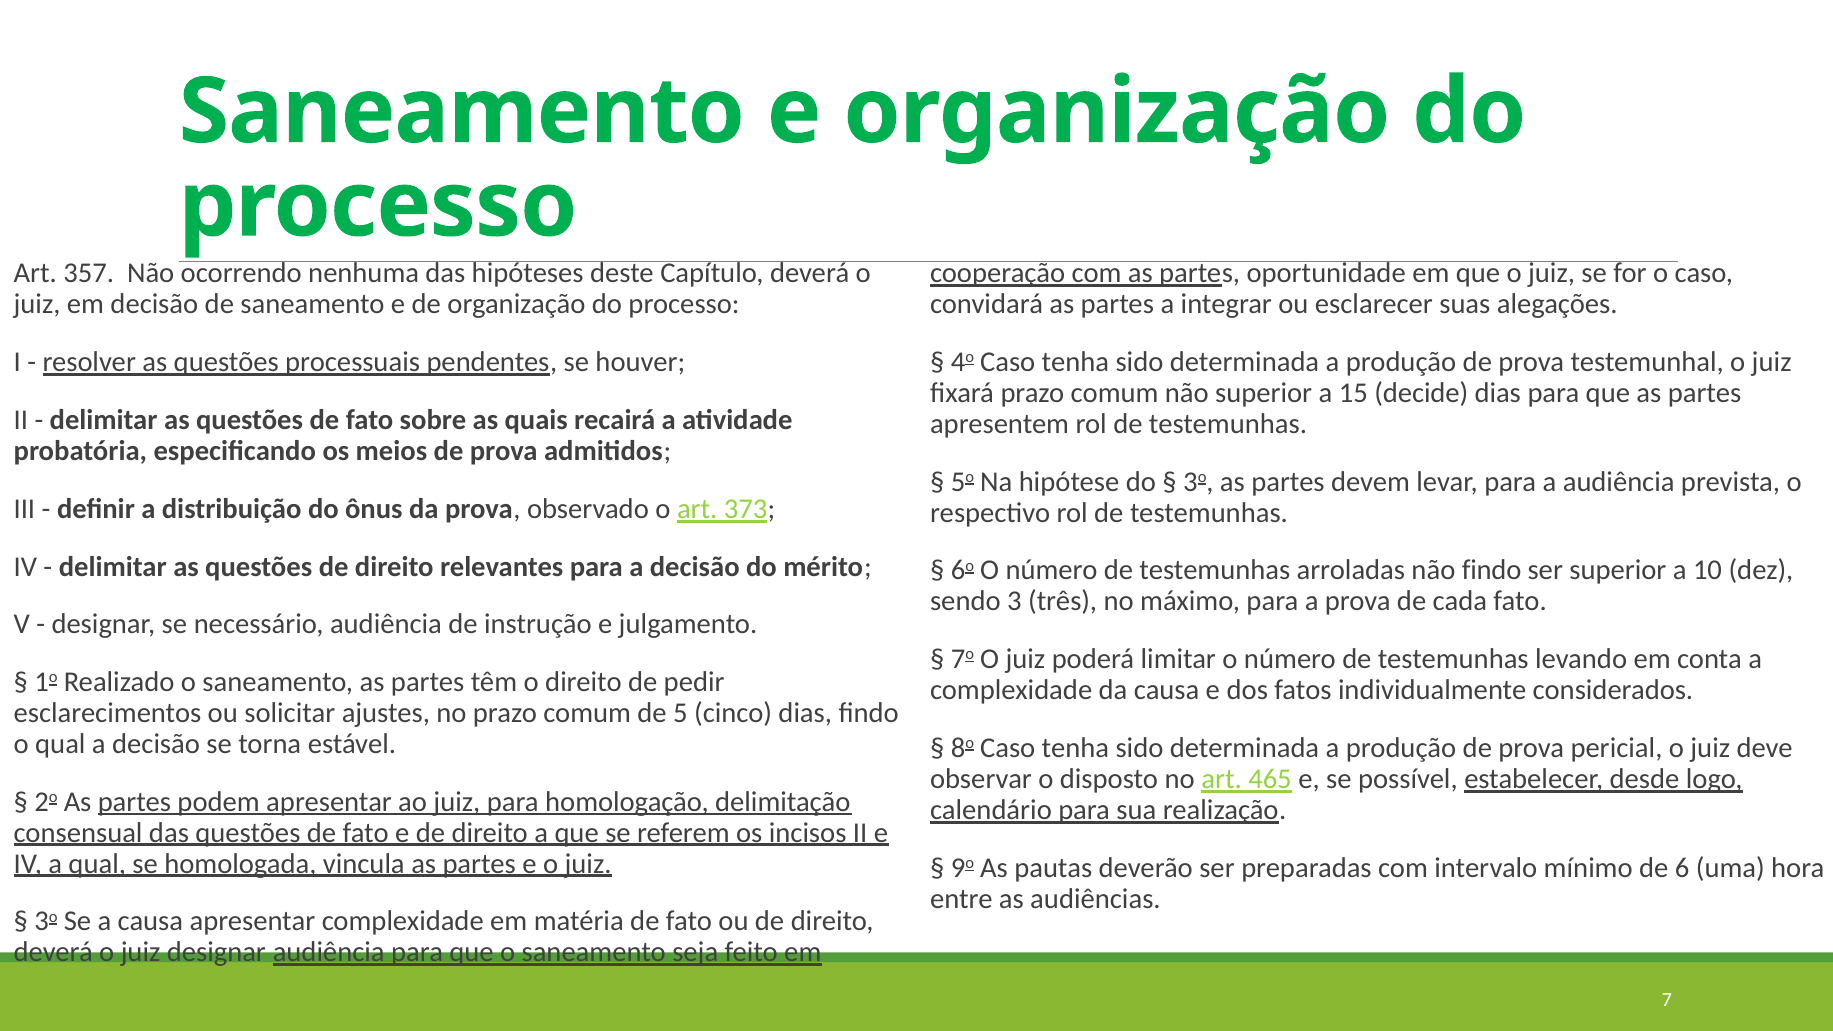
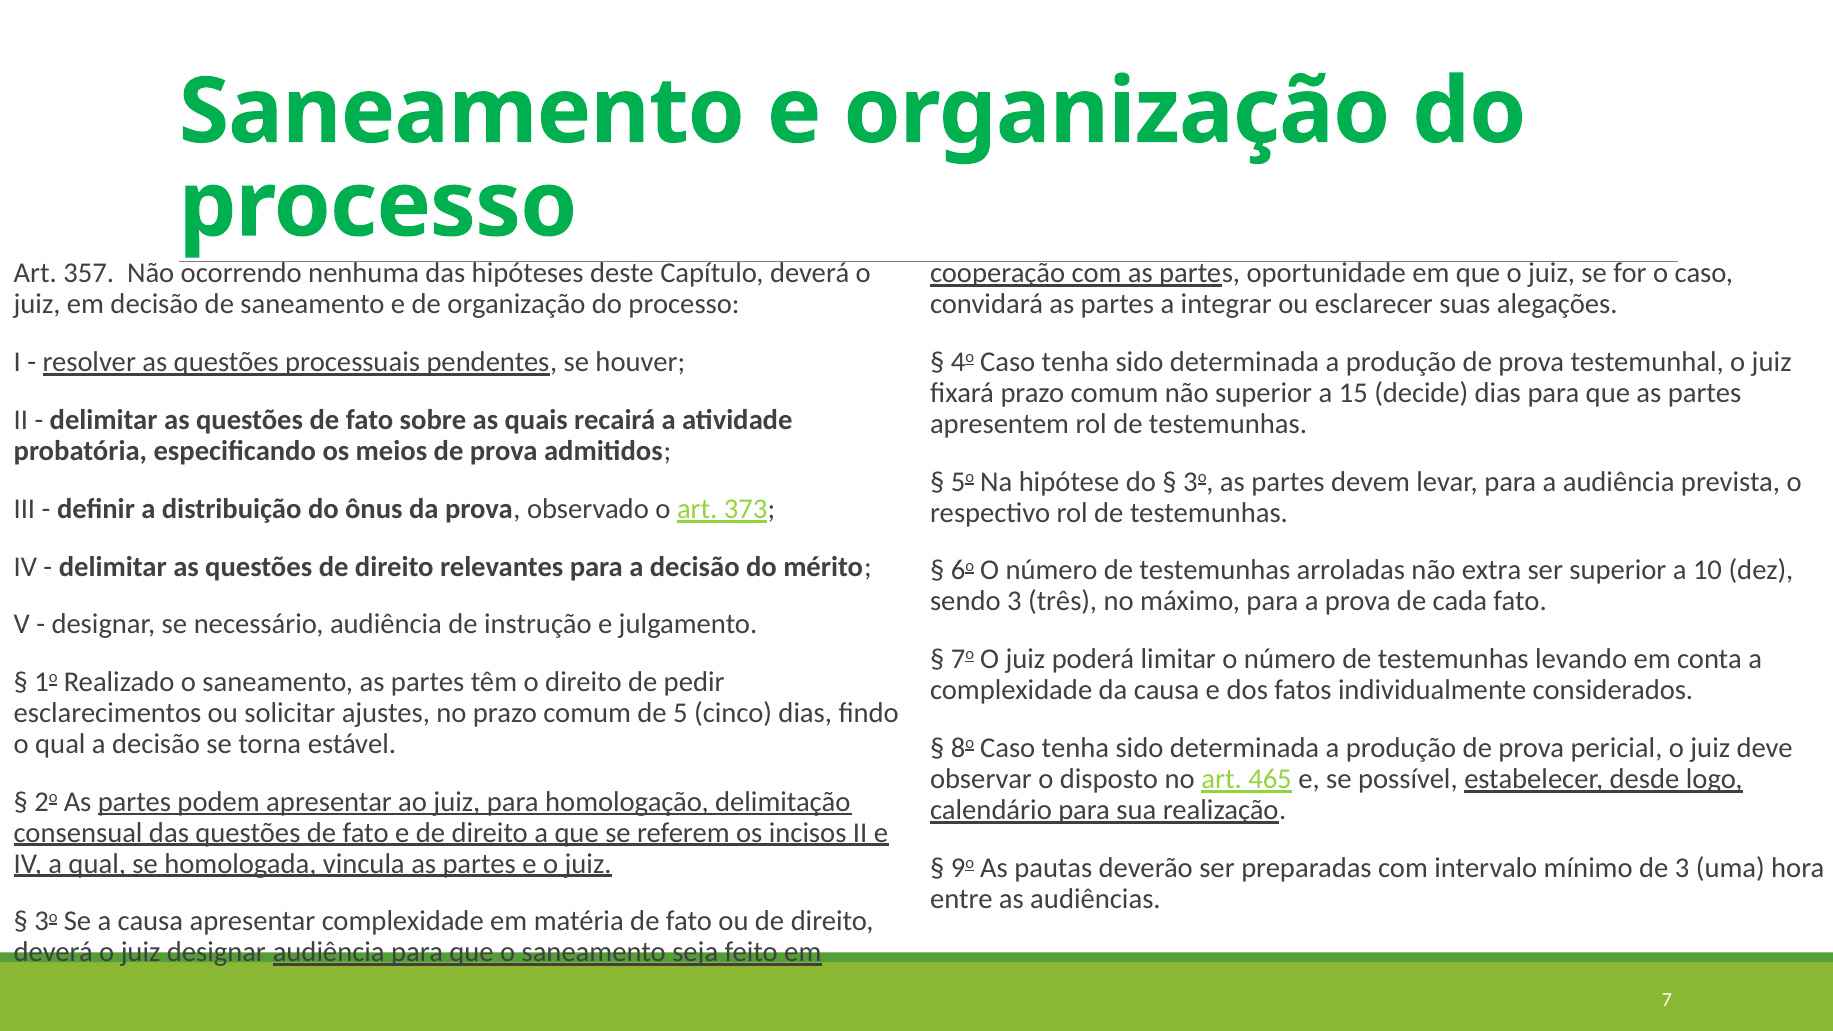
não findo: findo -> extra
de 6: 6 -> 3
